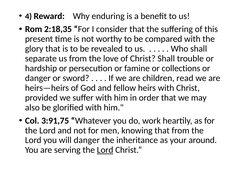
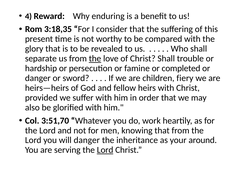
2:18,35: 2:18,35 -> 3:18,35
the at (95, 58) underline: none -> present
collections: collections -> completed
read: read -> fiery
3:91,75: 3:91,75 -> 3:51,70
